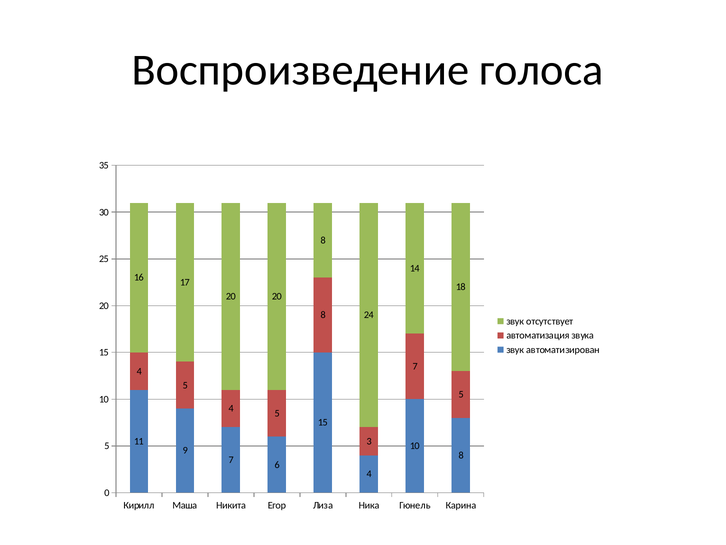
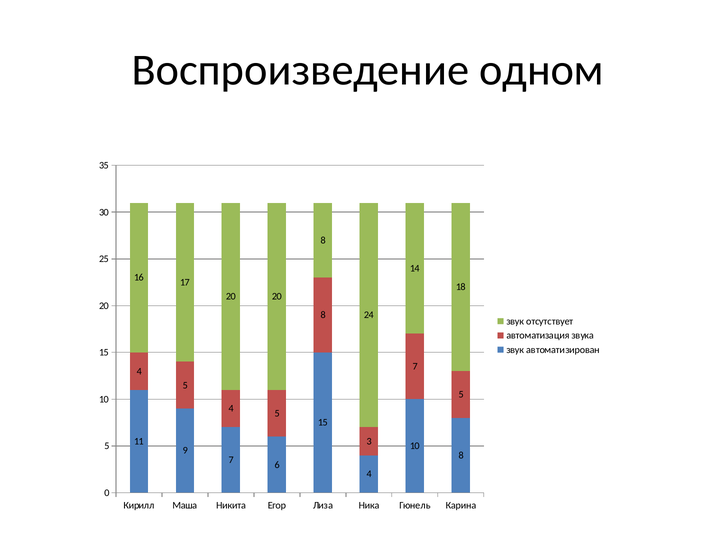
голоса: голоса -> одном
